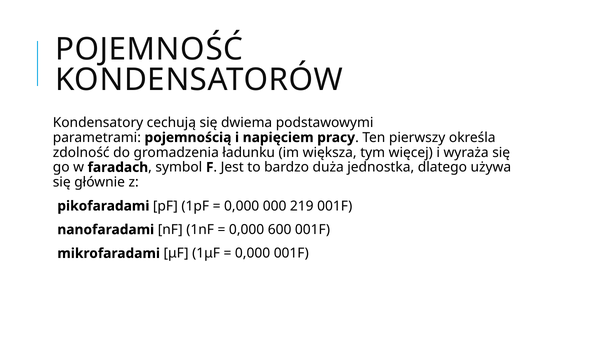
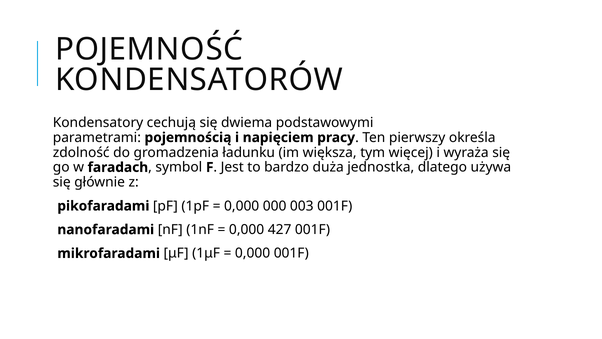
219: 219 -> 003
600: 600 -> 427
